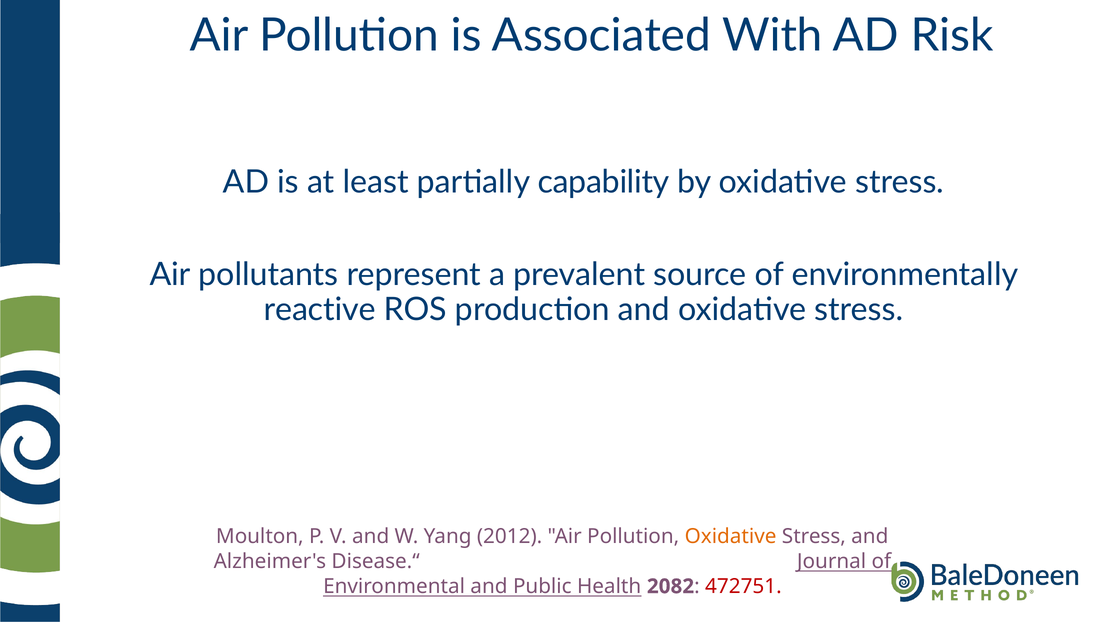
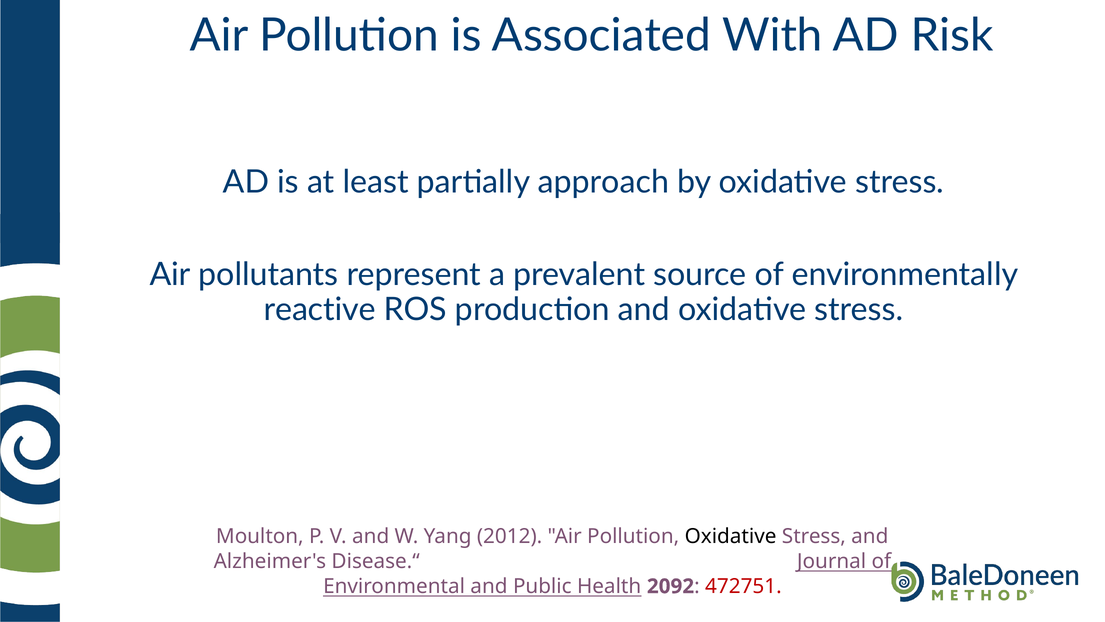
capability: capability -> approach
Oxidative at (731, 536) colour: orange -> black
2082: 2082 -> 2092
